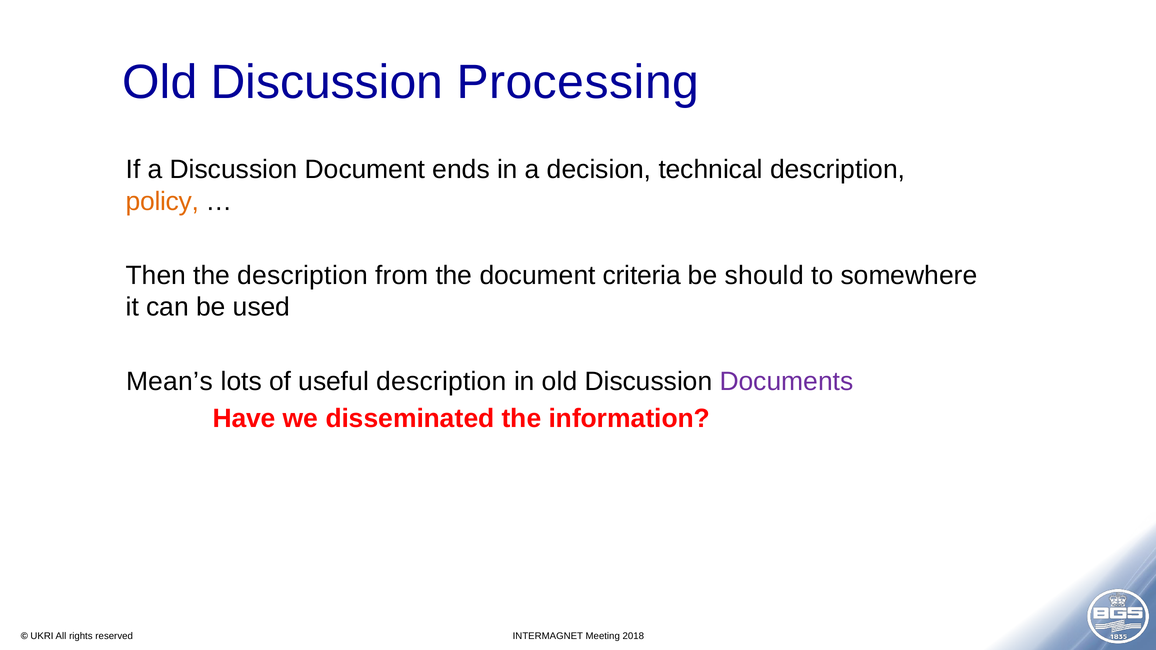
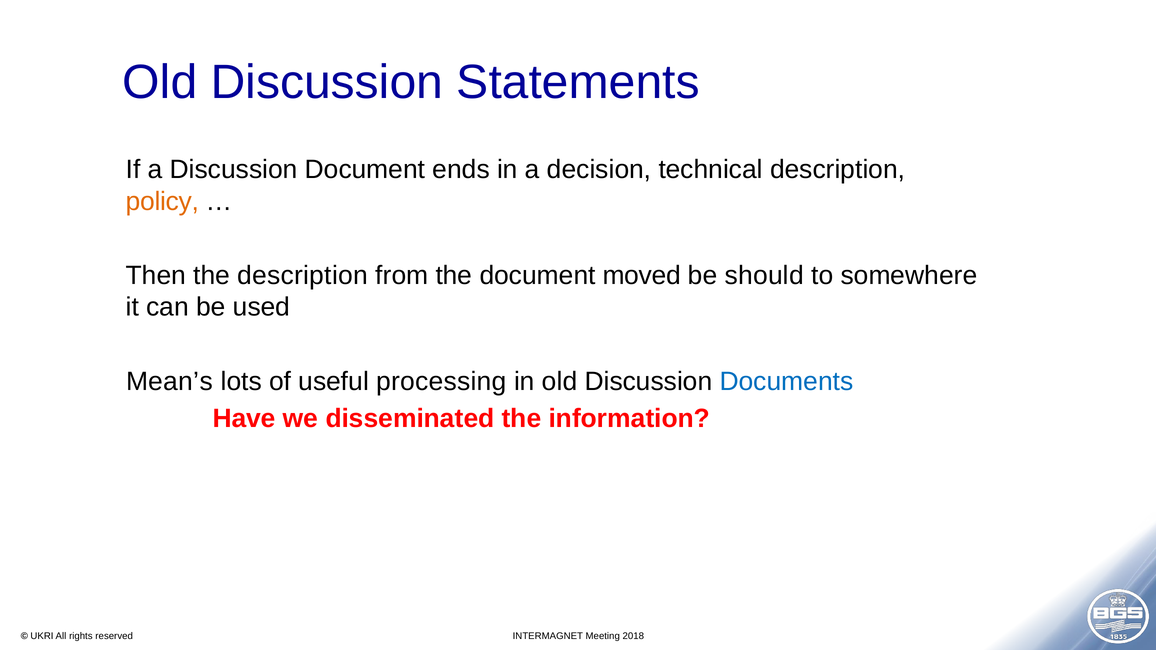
Processing: Processing -> Statements
criteria: criteria -> moved
useful description: description -> processing
Documents colour: purple -> blue
